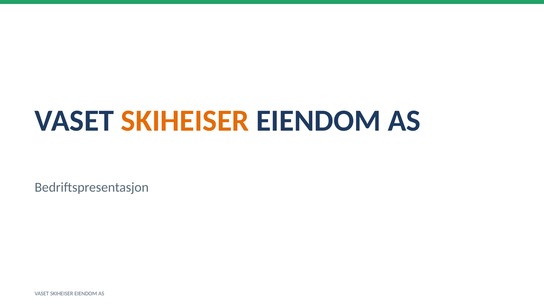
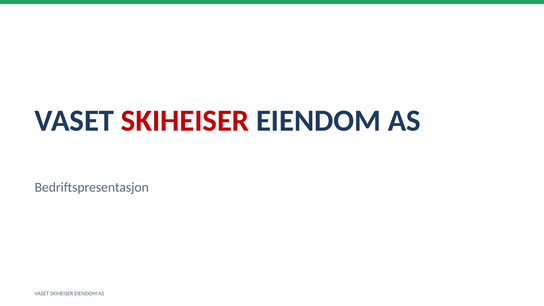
SKIHEISER at (185, 121) colour: orange -> red
